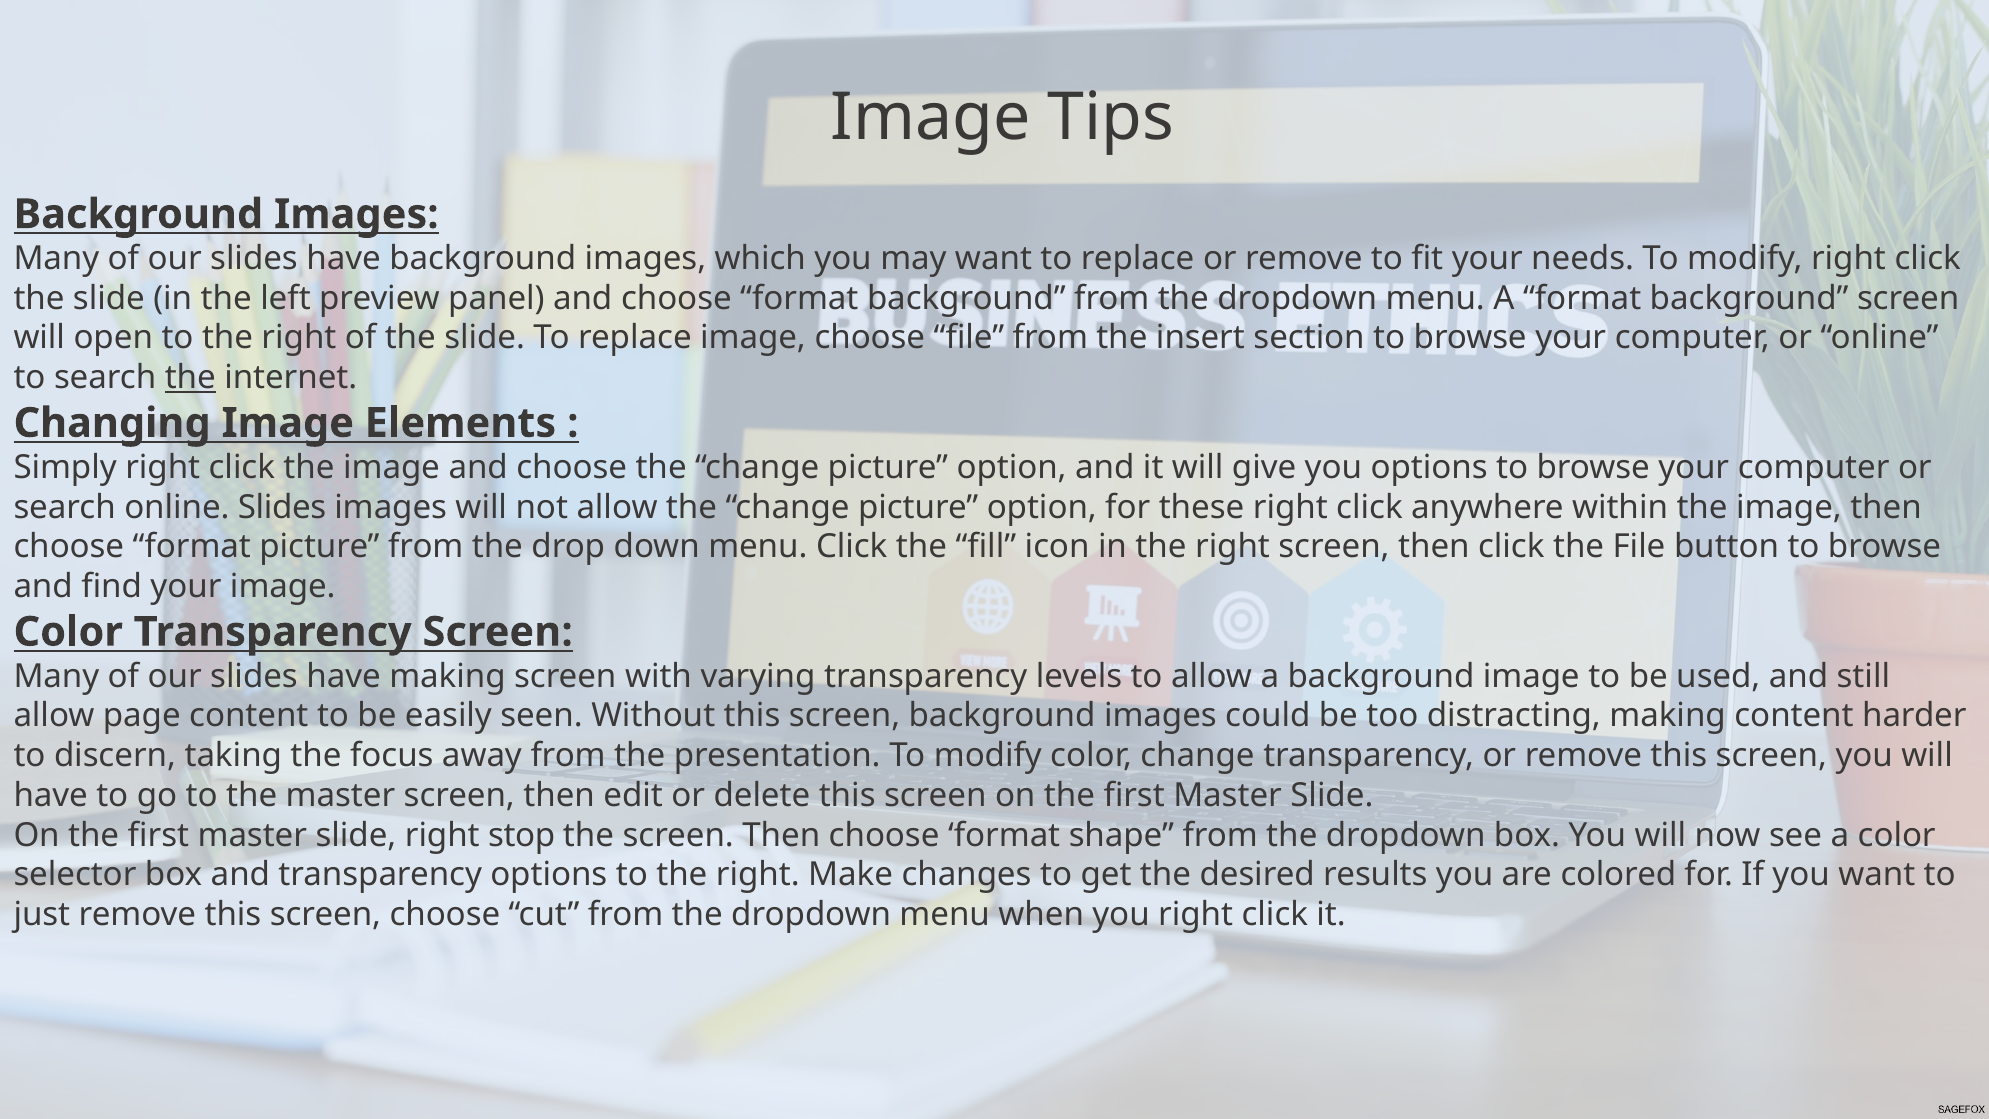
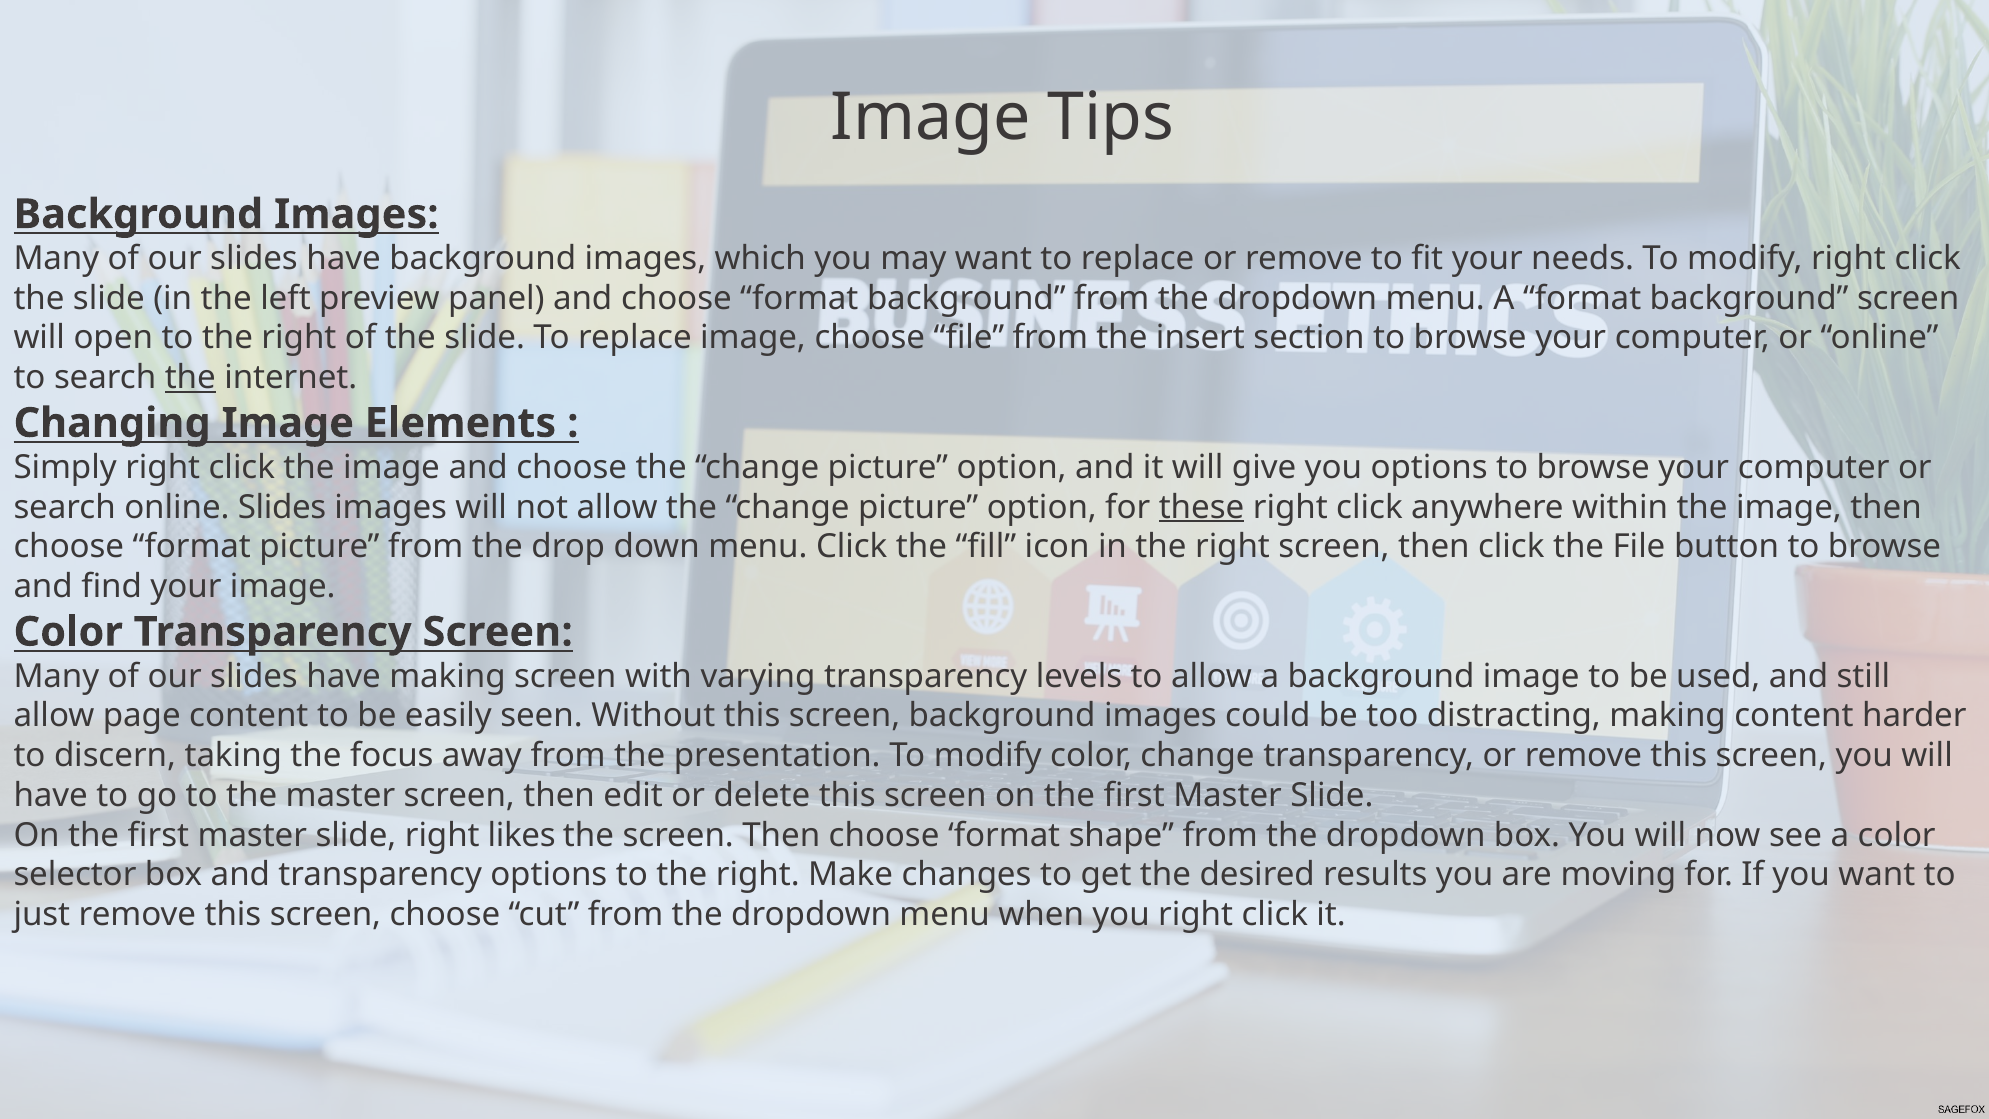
these underline: none -> present
stop: stop -> likes
colored: colored -> moving
